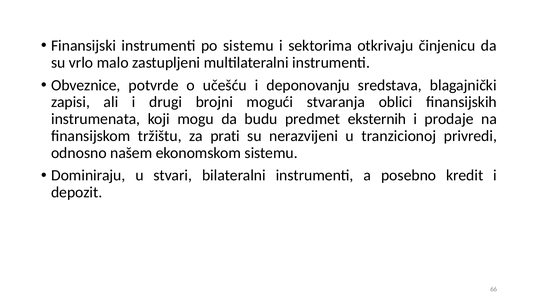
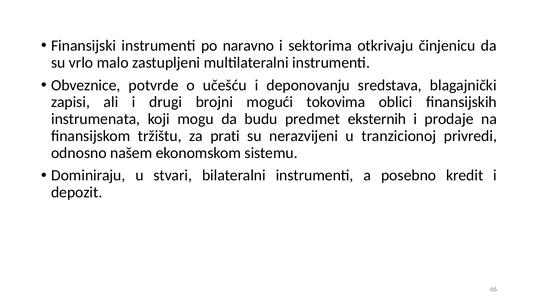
po sistemu: sistemu -> naravno
stvaranja: stvaranja -> tokovima
